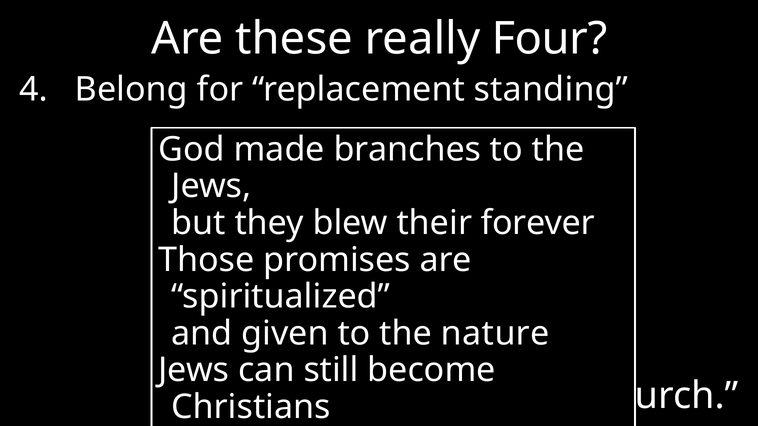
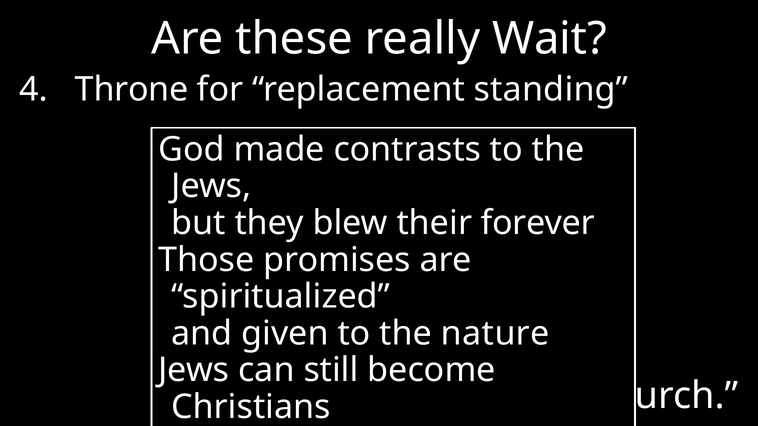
Four: Four -> Wait
Belong: Belong -> Throne
branches: branches -> contrasts
